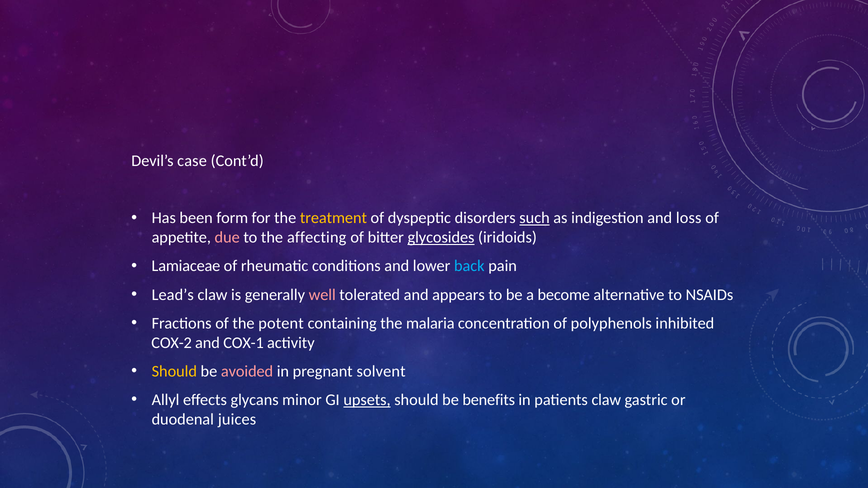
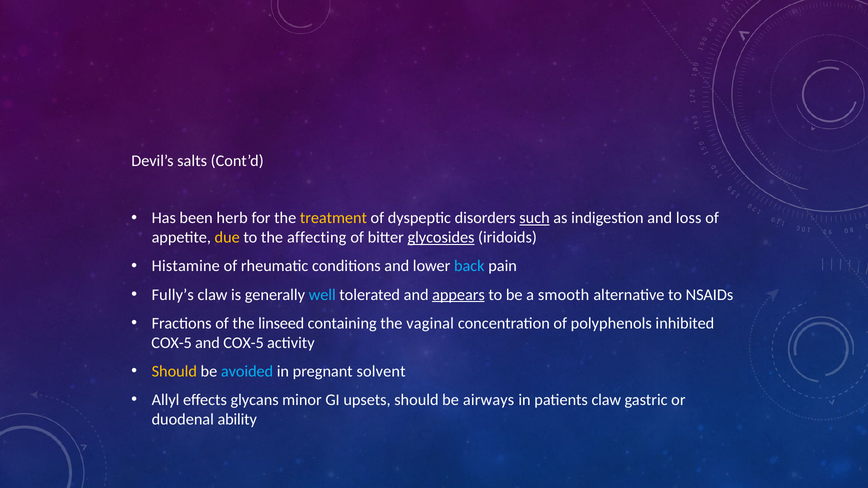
case: case -> salts
form: form -> herb
due colour: pink -> yellow
Lamiaceae: Lamiaceae -> Histamine
Lead’s: Lead’s -> Fully’s
well colour: pink -> light blue
appears underline: none -> present
become: become -> smooth
potent: potent -> linseed
malaria: malaria -> vaginal
COX-2 at (172, 343): COX-2 -> COX-5
and COX-1: COX-1 -> COX-5
avoided colour: pink -> light blue
upsets underline: present -> none
benefits: benefits -> airways
juices: juices -> ability
